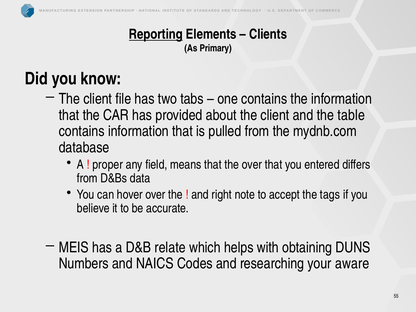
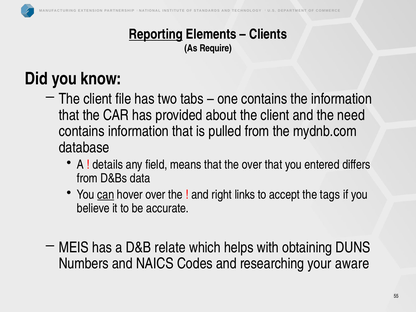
Primary: Primary -> Require
table: table -> need
proper: proper -> details
can underline: none -> present
note: note -> links
